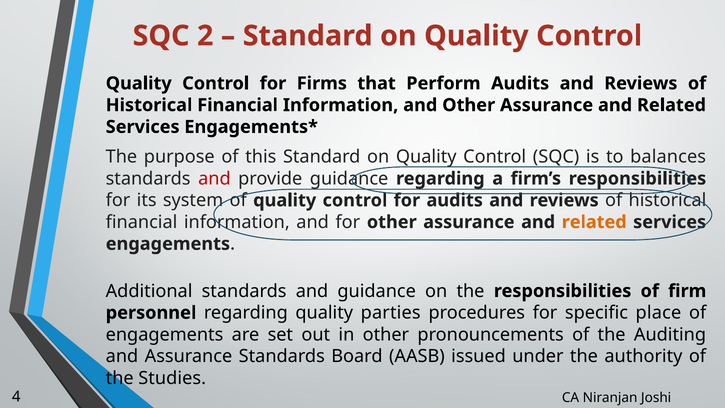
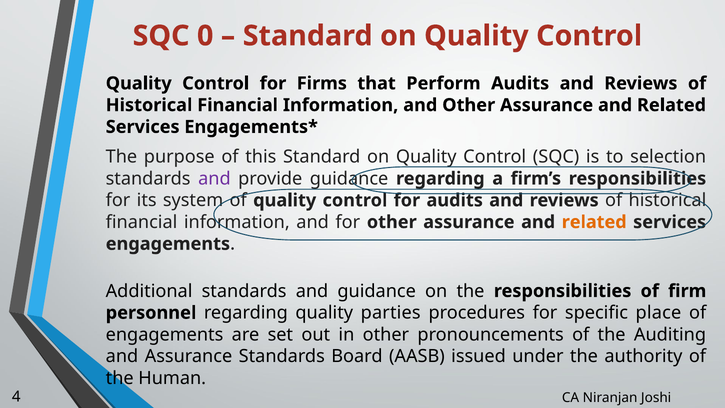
2: 2 -> 0
balances: balances -> selection
and at (214, 179) colour: red -> purple
Studies: Studies -> Human
